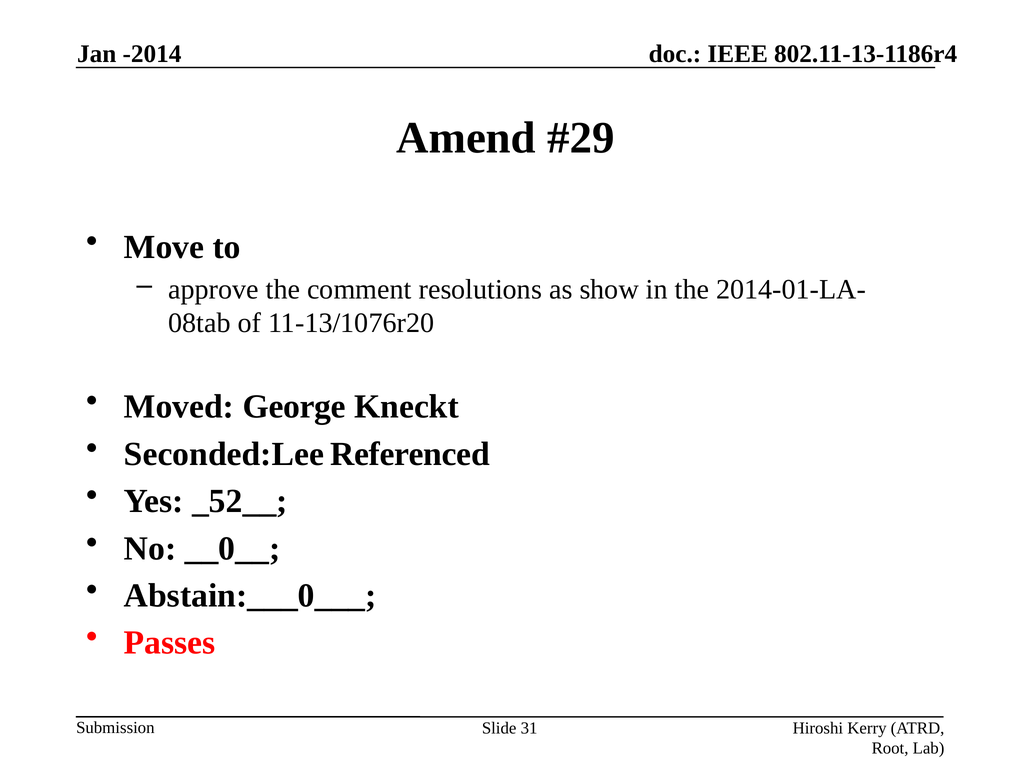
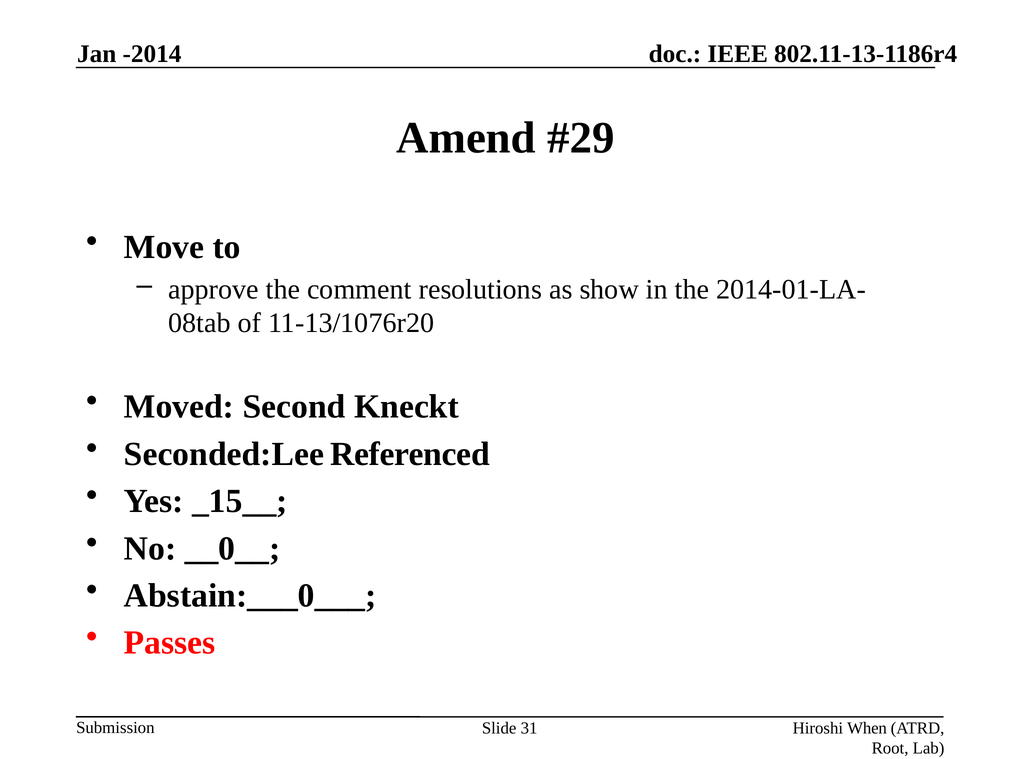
George: George -> Second
_52__: _52__ -> _15__
Kerry: Kerry -> When
